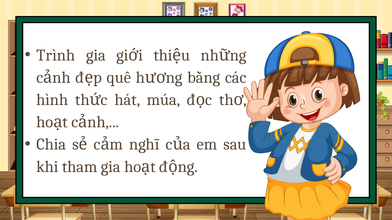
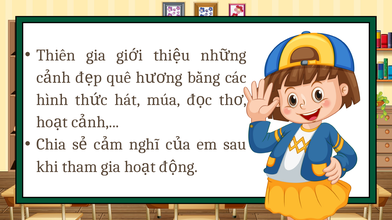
Trình: Trình -> Thiên
